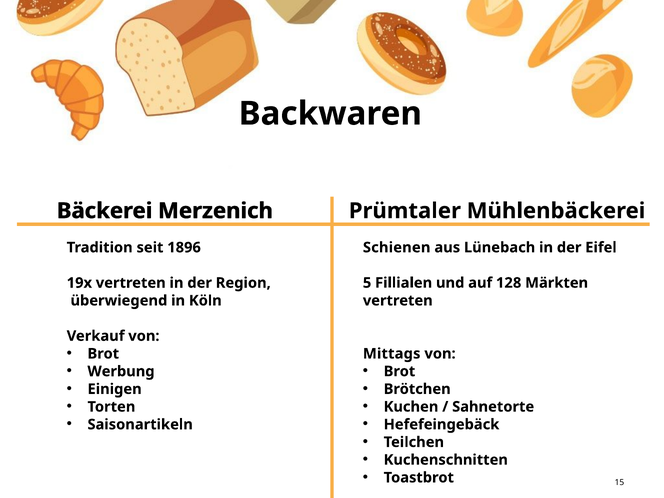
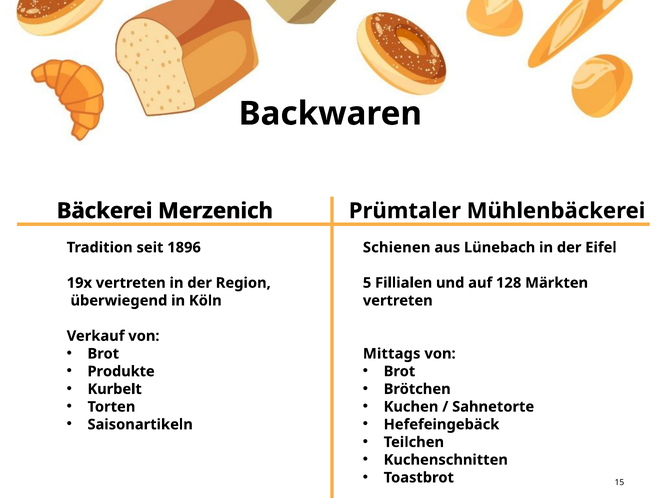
Werbung: Werbung -> Produkte
Einigen: Einigen -> Kurbelt
